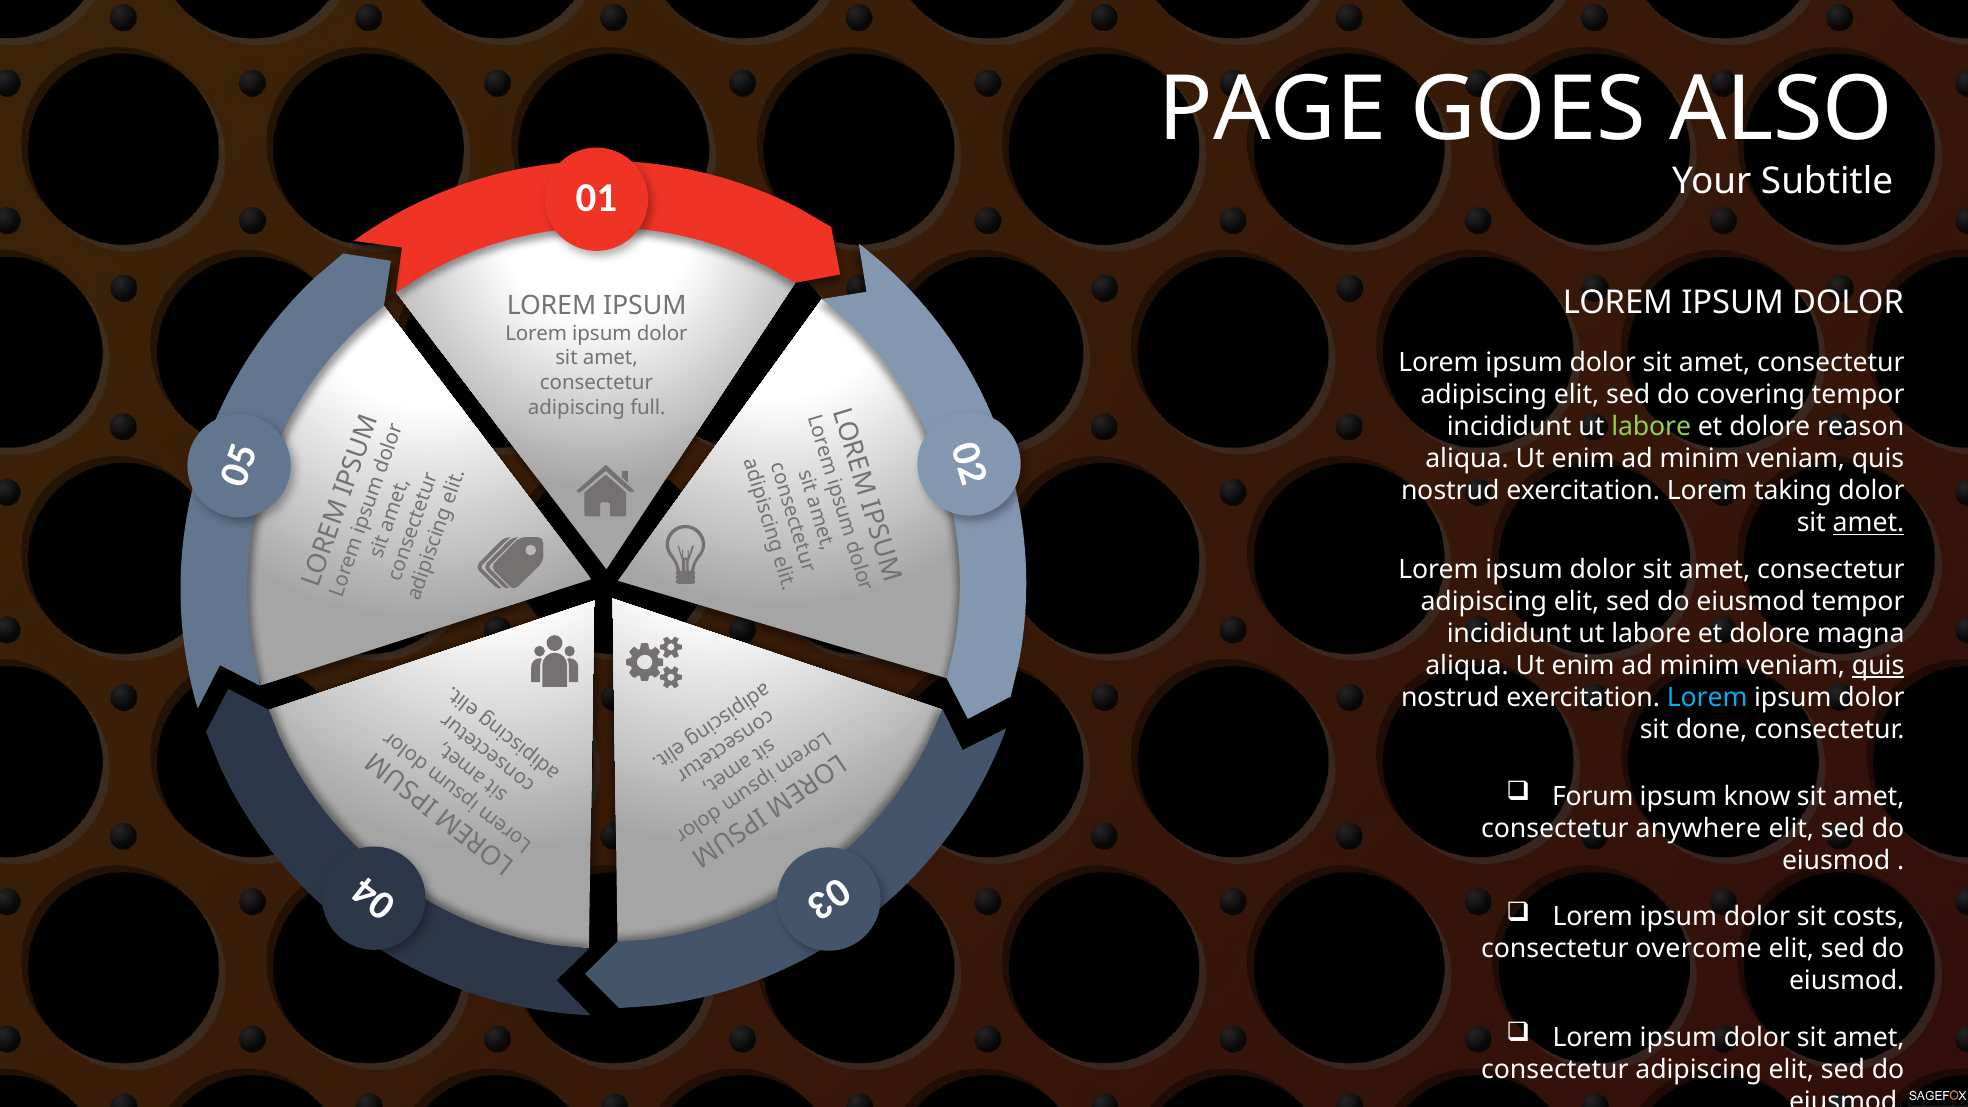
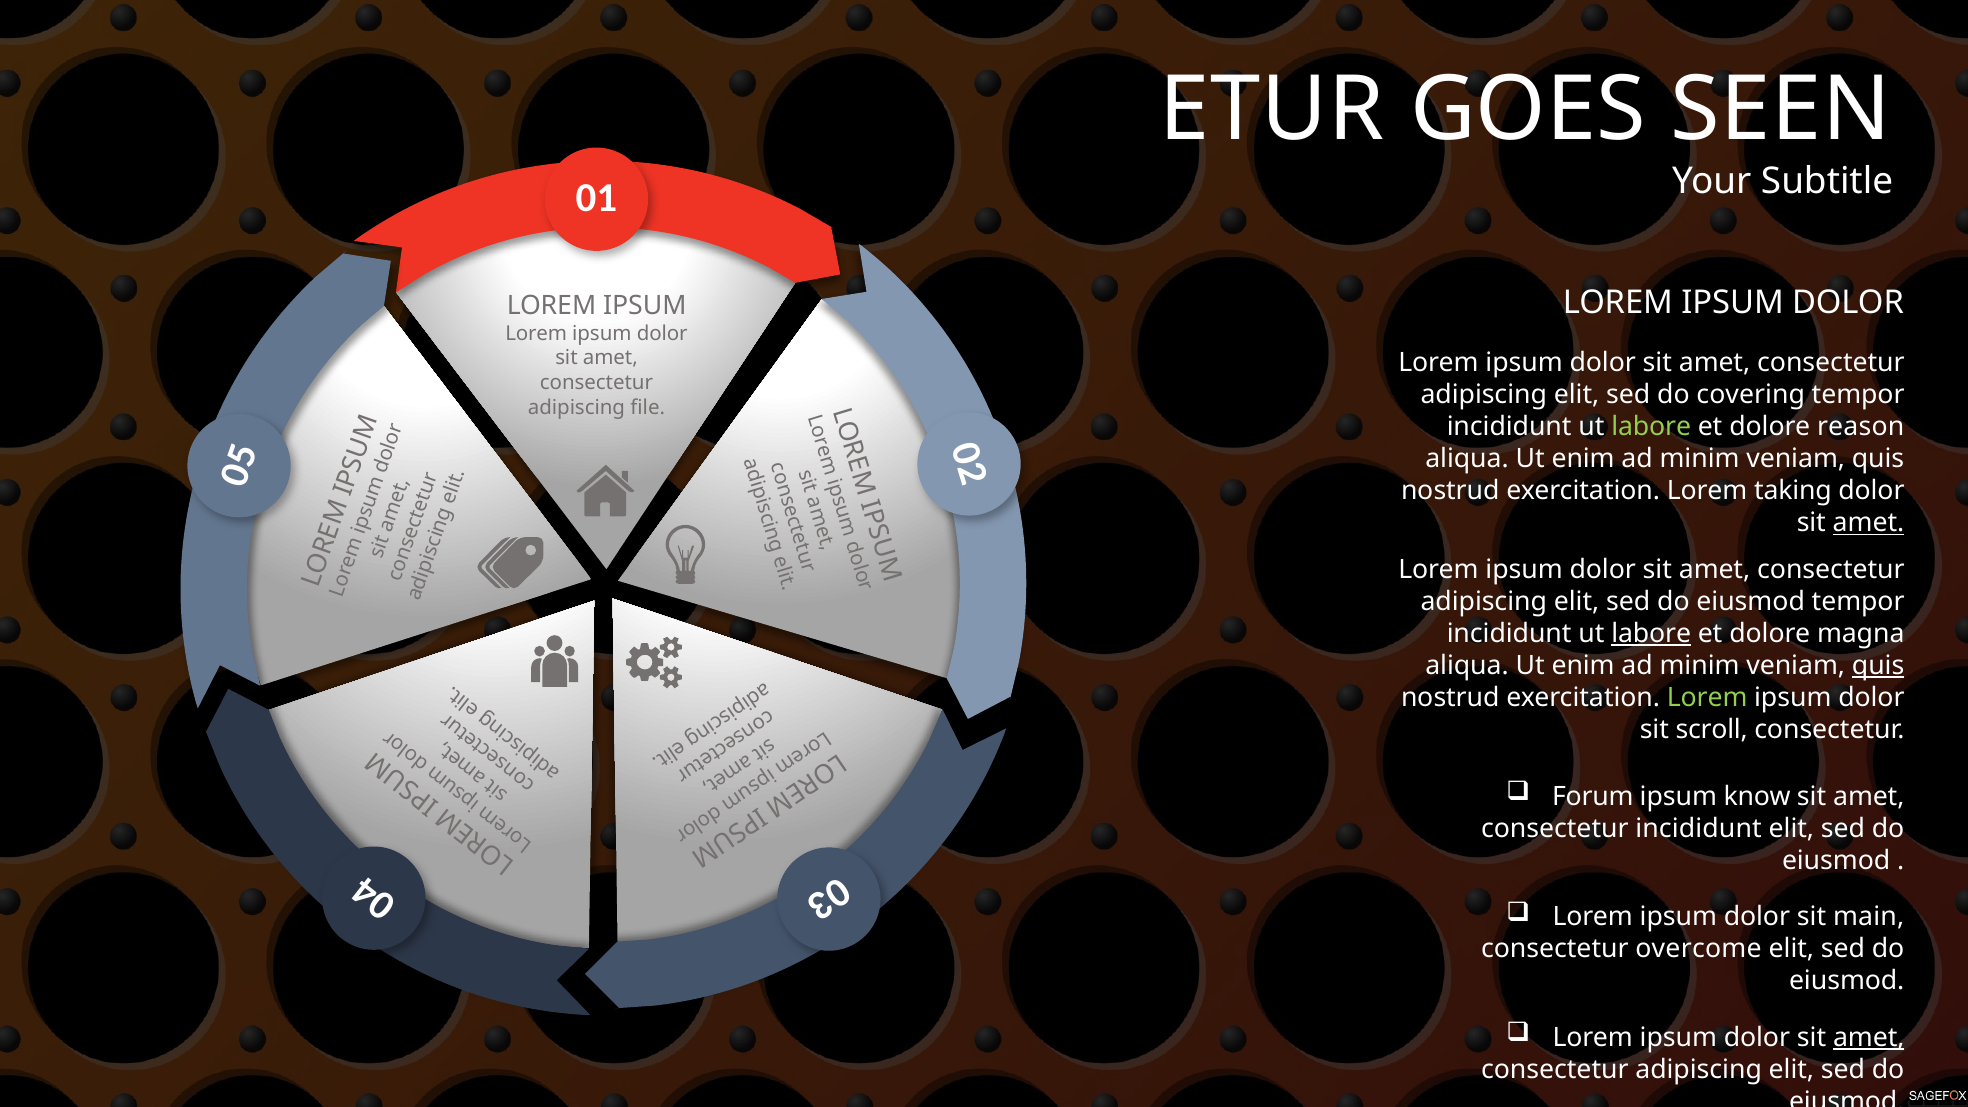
PAGE: PAGE -> ETUR
ALSO: ALSO -> SEEN
full: full -> file
labore at (1651, 634) underline: none -> present
Lorem at (1707, 698) colour: light blue -> light green
done: done -> scroll
consectetur anywhere: anywhere -> incididunt
costs: costs -> main
amet at (1869, 1038) underline: none -> present
